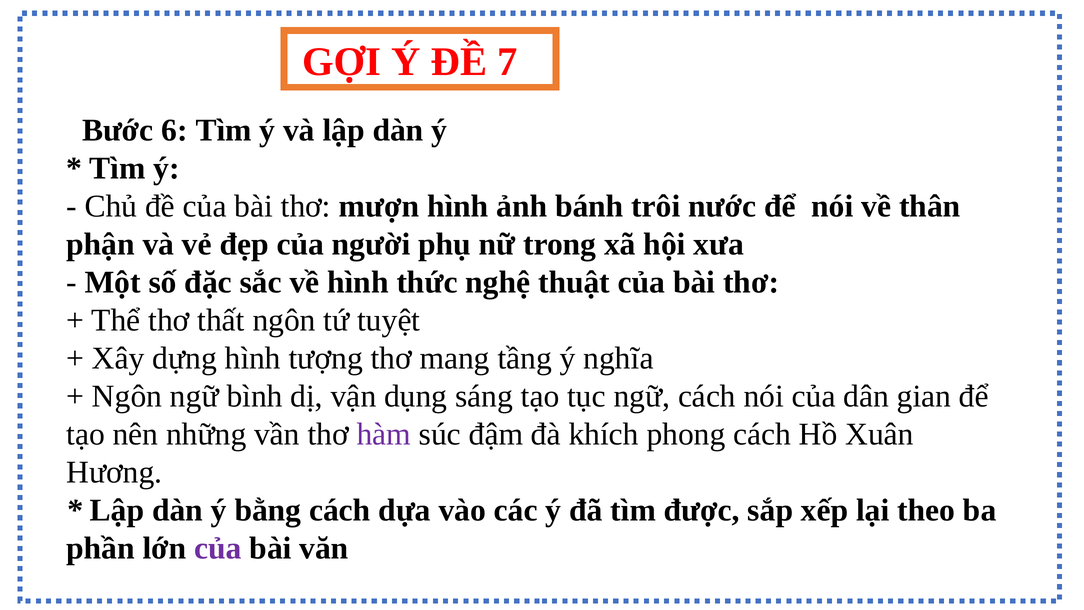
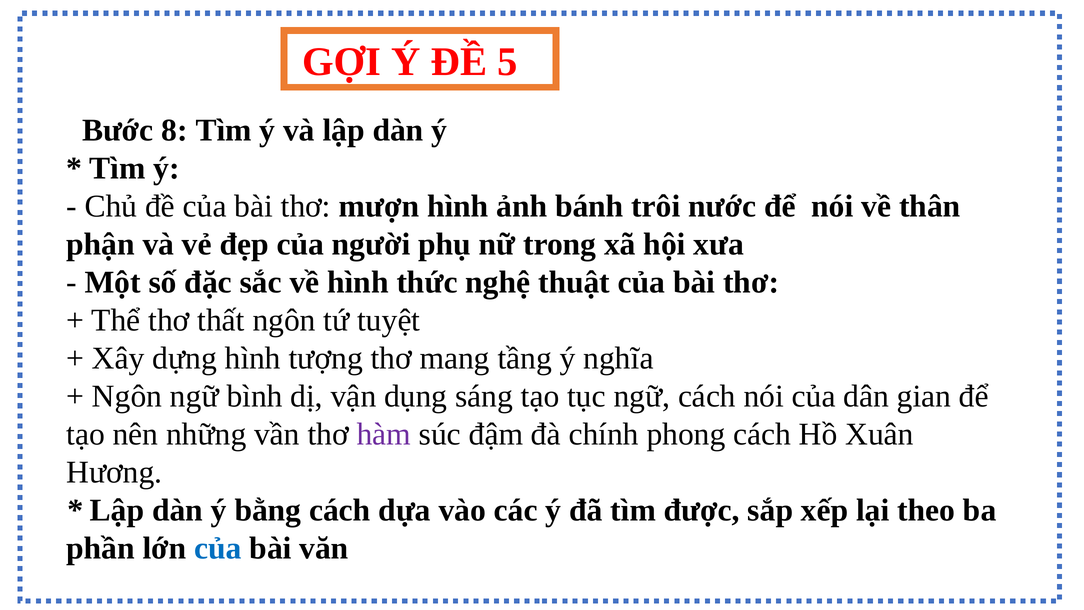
7: 7 -> 5
6: 6 -> 8
khích: khích -> chính
của at (218, 548) colour: purple -> blue
